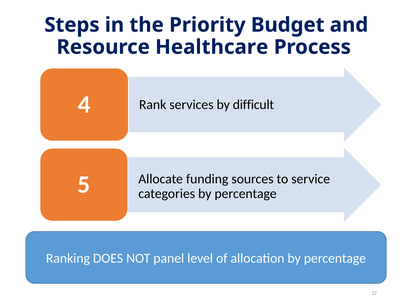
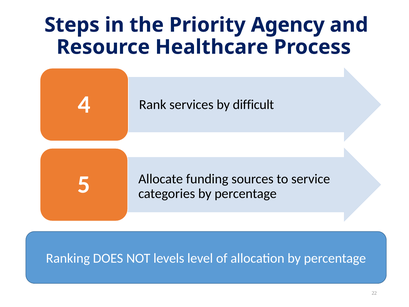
Budget: Budget -> Agency
panel: panel -> levels
